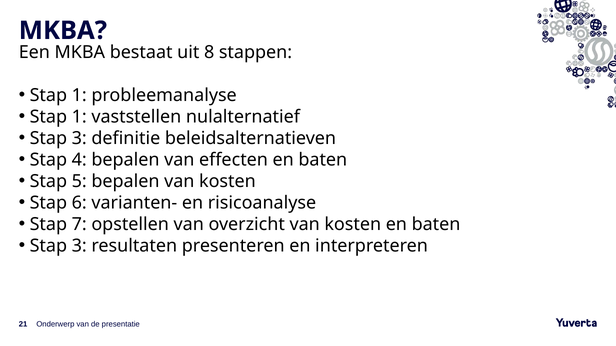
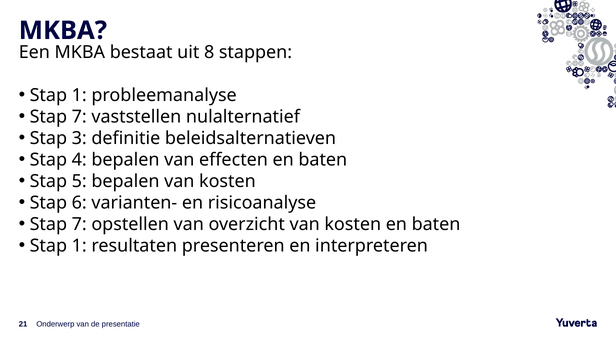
1 at (79, 117): 1 -> 7
3 at (79, 246): 3 -> 1
